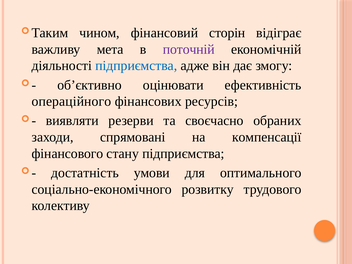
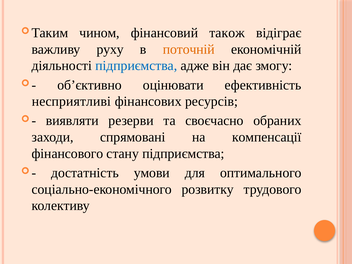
сторін: сторін -> також
мета: мета -> руху
поточній colour: purple -> orange
операційного: операційного -> несприятливі
